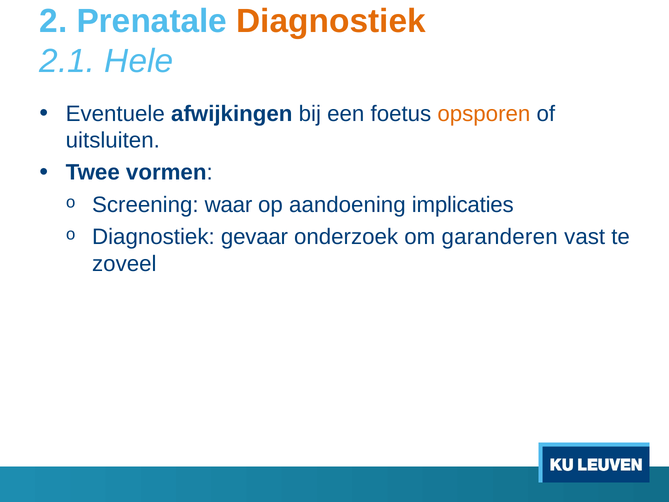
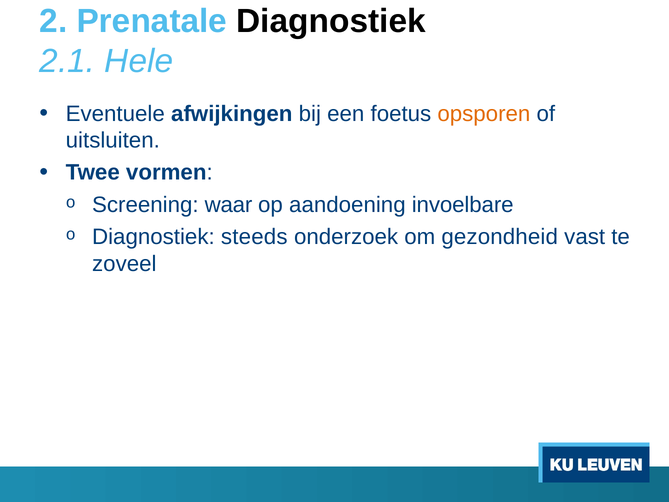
Diagnostiek at (331, 21) colour: orange -> black
implicaties: implicaties -> invoelbare
gevaar: gevaar -> steeds
garanderen: garanderen -> gezondheid
